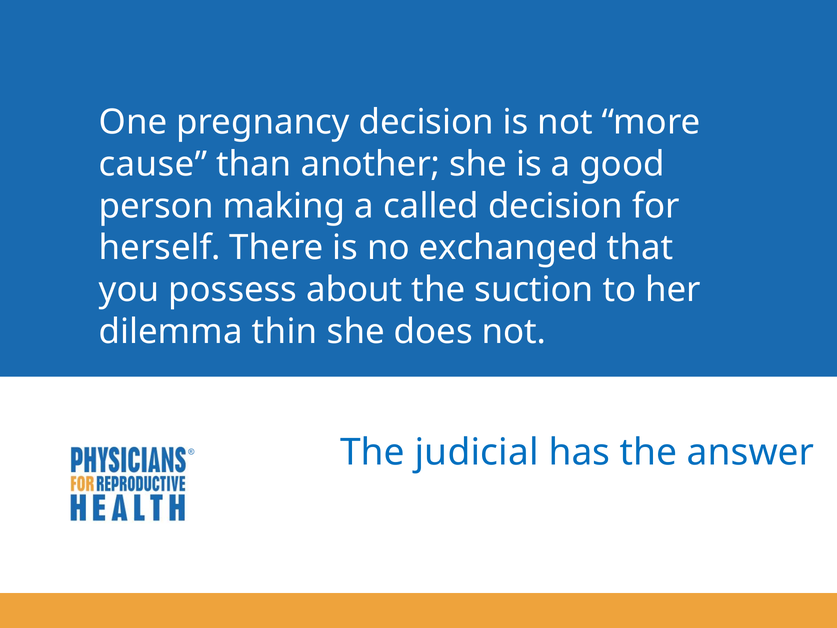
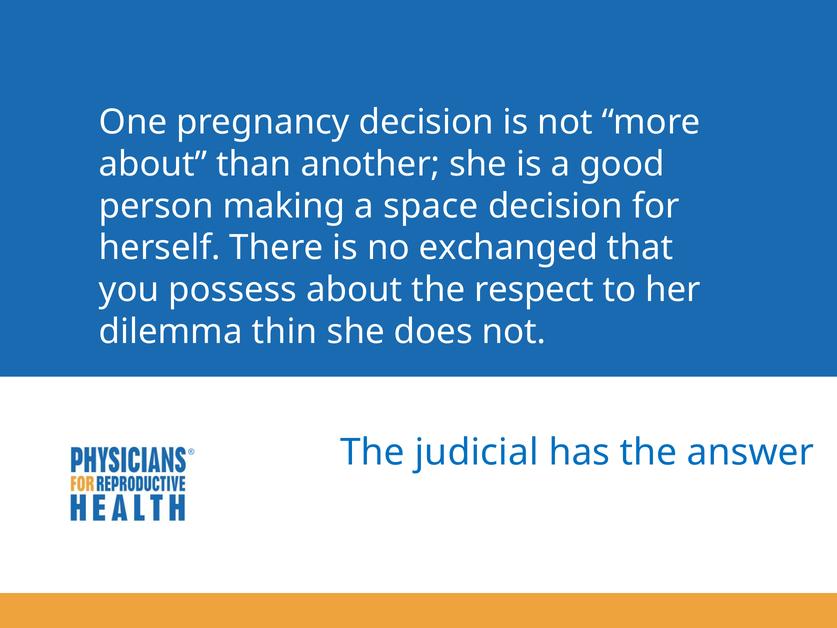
cause at (153, 164): cause -> about
called: called -> space
suction: suction -> respect
